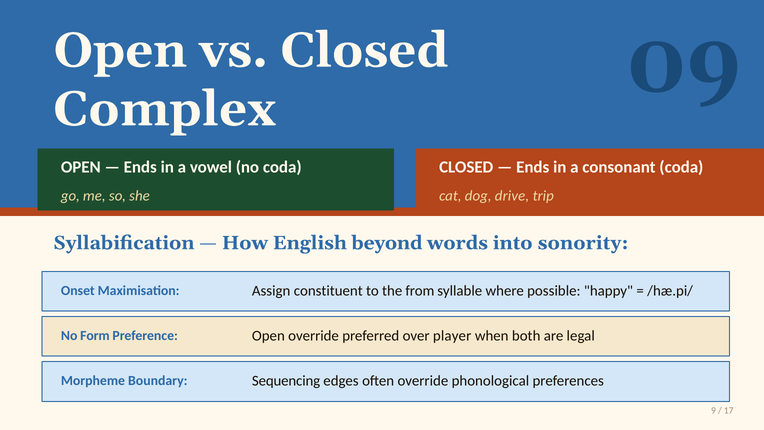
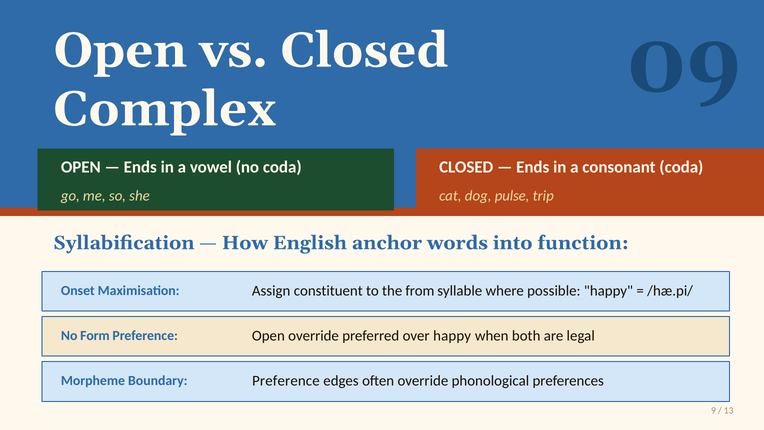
drive: drive -> pulse
beyond: beyond -> anchor
sonority: sonority -> function
over player: player -> happy
Boundary Sequencing: Sequencing -> Preference
17: 17 -> 13
